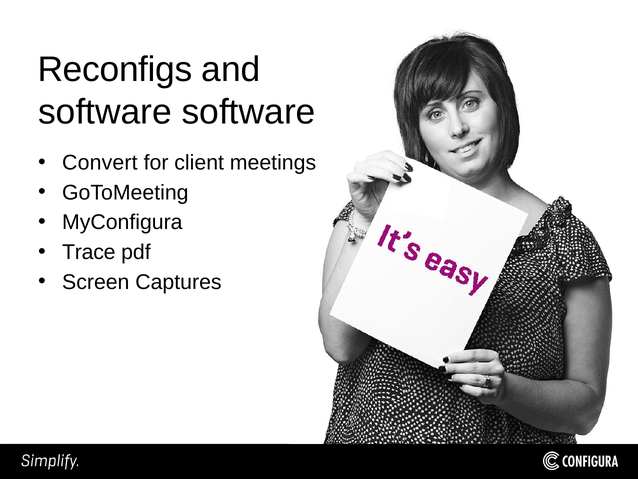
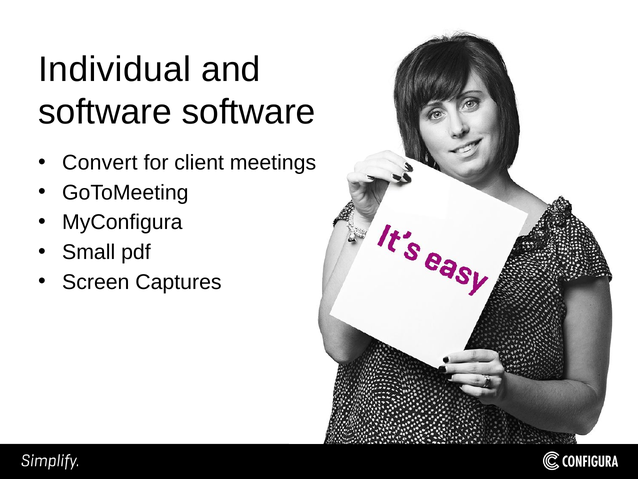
Reconfigs: Reconfigs -> Individual
Trace: Trace -> Small
